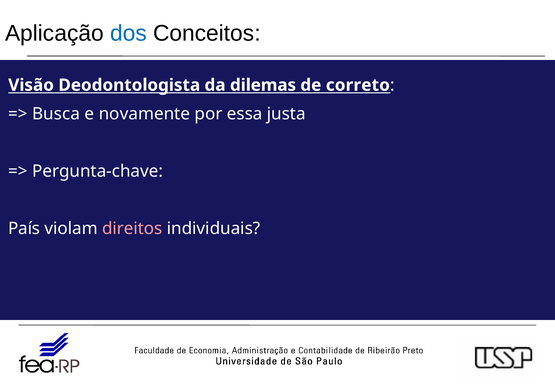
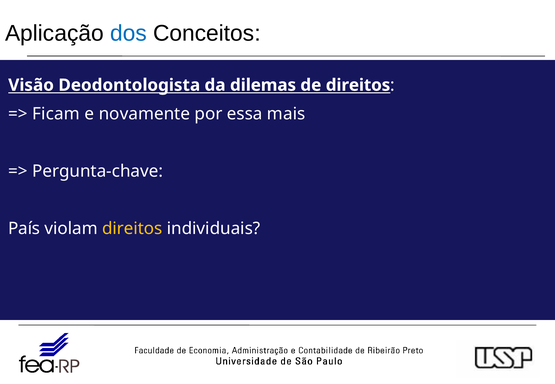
de correto: correto -> direitos
Busca: Busca -> Ficam
justa: justa -> mais
direitos at (132, 229) colour: pink -> yellow
